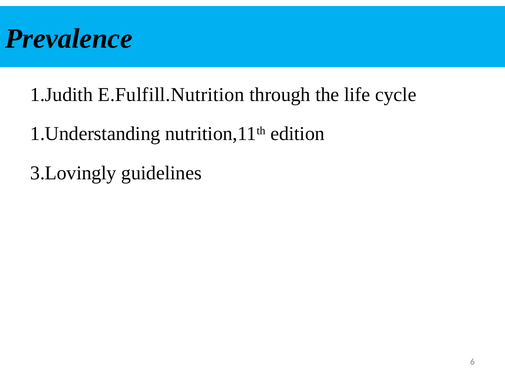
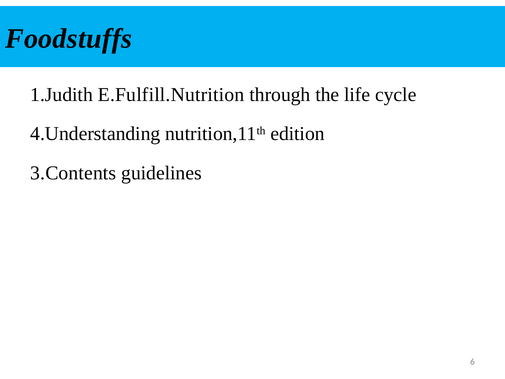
Prevalence: Prevalence -> Foodstuffs
1.Understanding: 1.Understanding -> 4.Understanding
3.Lovingly: 3.Lovingly -> 3.Contents
